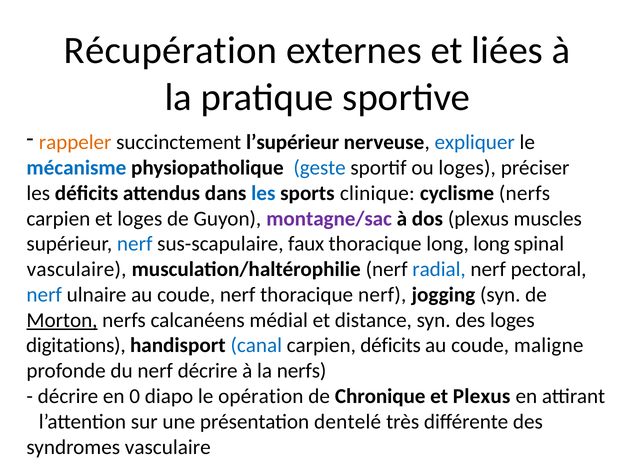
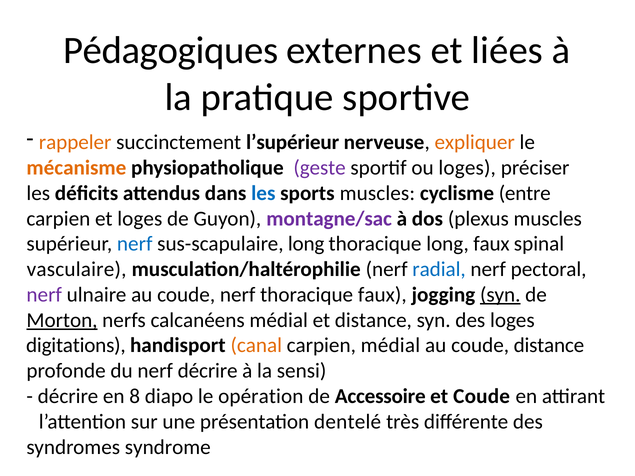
Récupération: Récupération -> Pédagogiques
expliquer colour: blue -> orange
mécanisme colour: blue -> orange
geste colour: blue -> purple
sports clinique: clinique -> muscles
cyclisme nerfs: nerfs -> entre
sus-scapulaire faux: faux -> long
long long: long -> faux
nerf at (44, 295) colour: blue -> purple
thoracique nerf: nerf -> faux
syn at (500, 295) underline: none -> present
canal colour: blue -> orange
carpien déficits: déficits -> médial
coude maligne: maligne -> distance
la nerfs: nerfs -> sensi
0: 0 -> 8
Chronique: Chronique -> Accessoire
et Plexus: Plexus -> Coude
syndromes vasculaire: vasculaire -> syndrome
